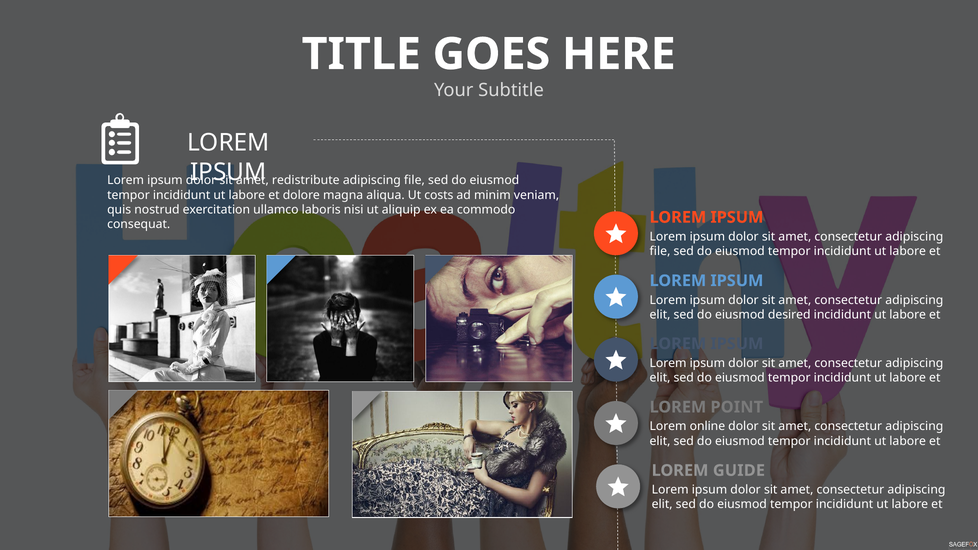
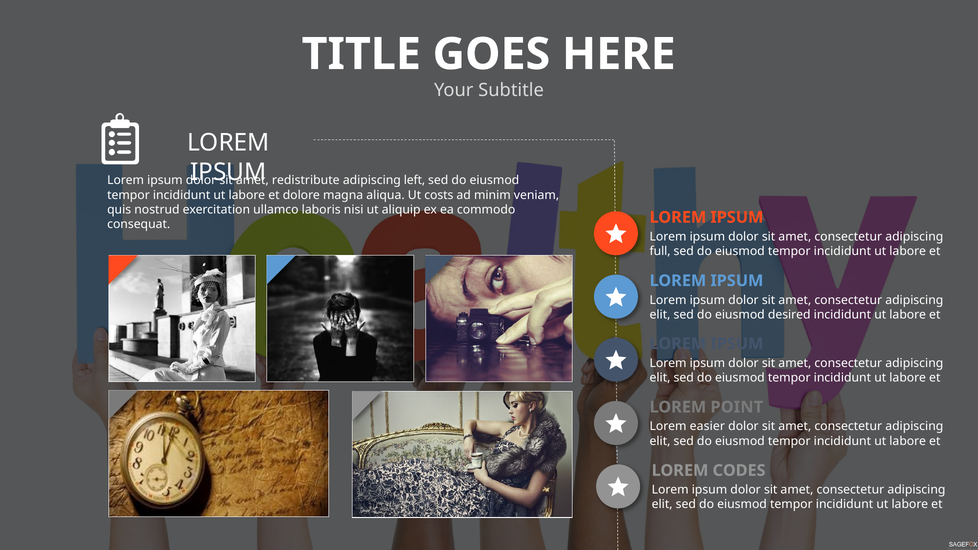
file at (414, 180): file -> left
file at (660, 251): file -> full
online: online -> easier
GUIDE: GUIDE -> CODES
